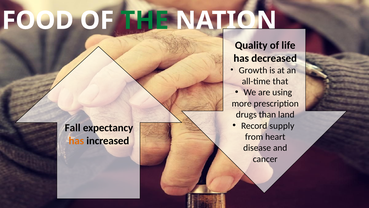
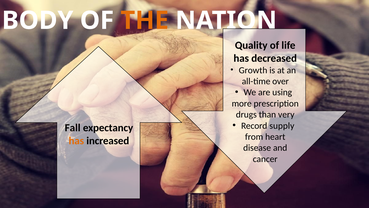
FOOD: FOOD -> BODY
THE colour: green -> orange
that: that -> over
land: land -> very
